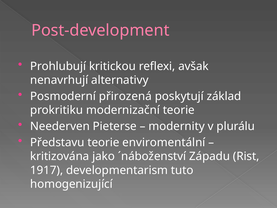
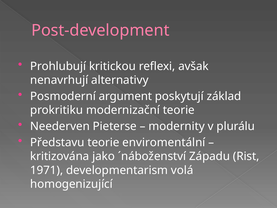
přirozená: přirozená -> argument
1917: 1917 -> 1971
tuto: tuto -> volá
